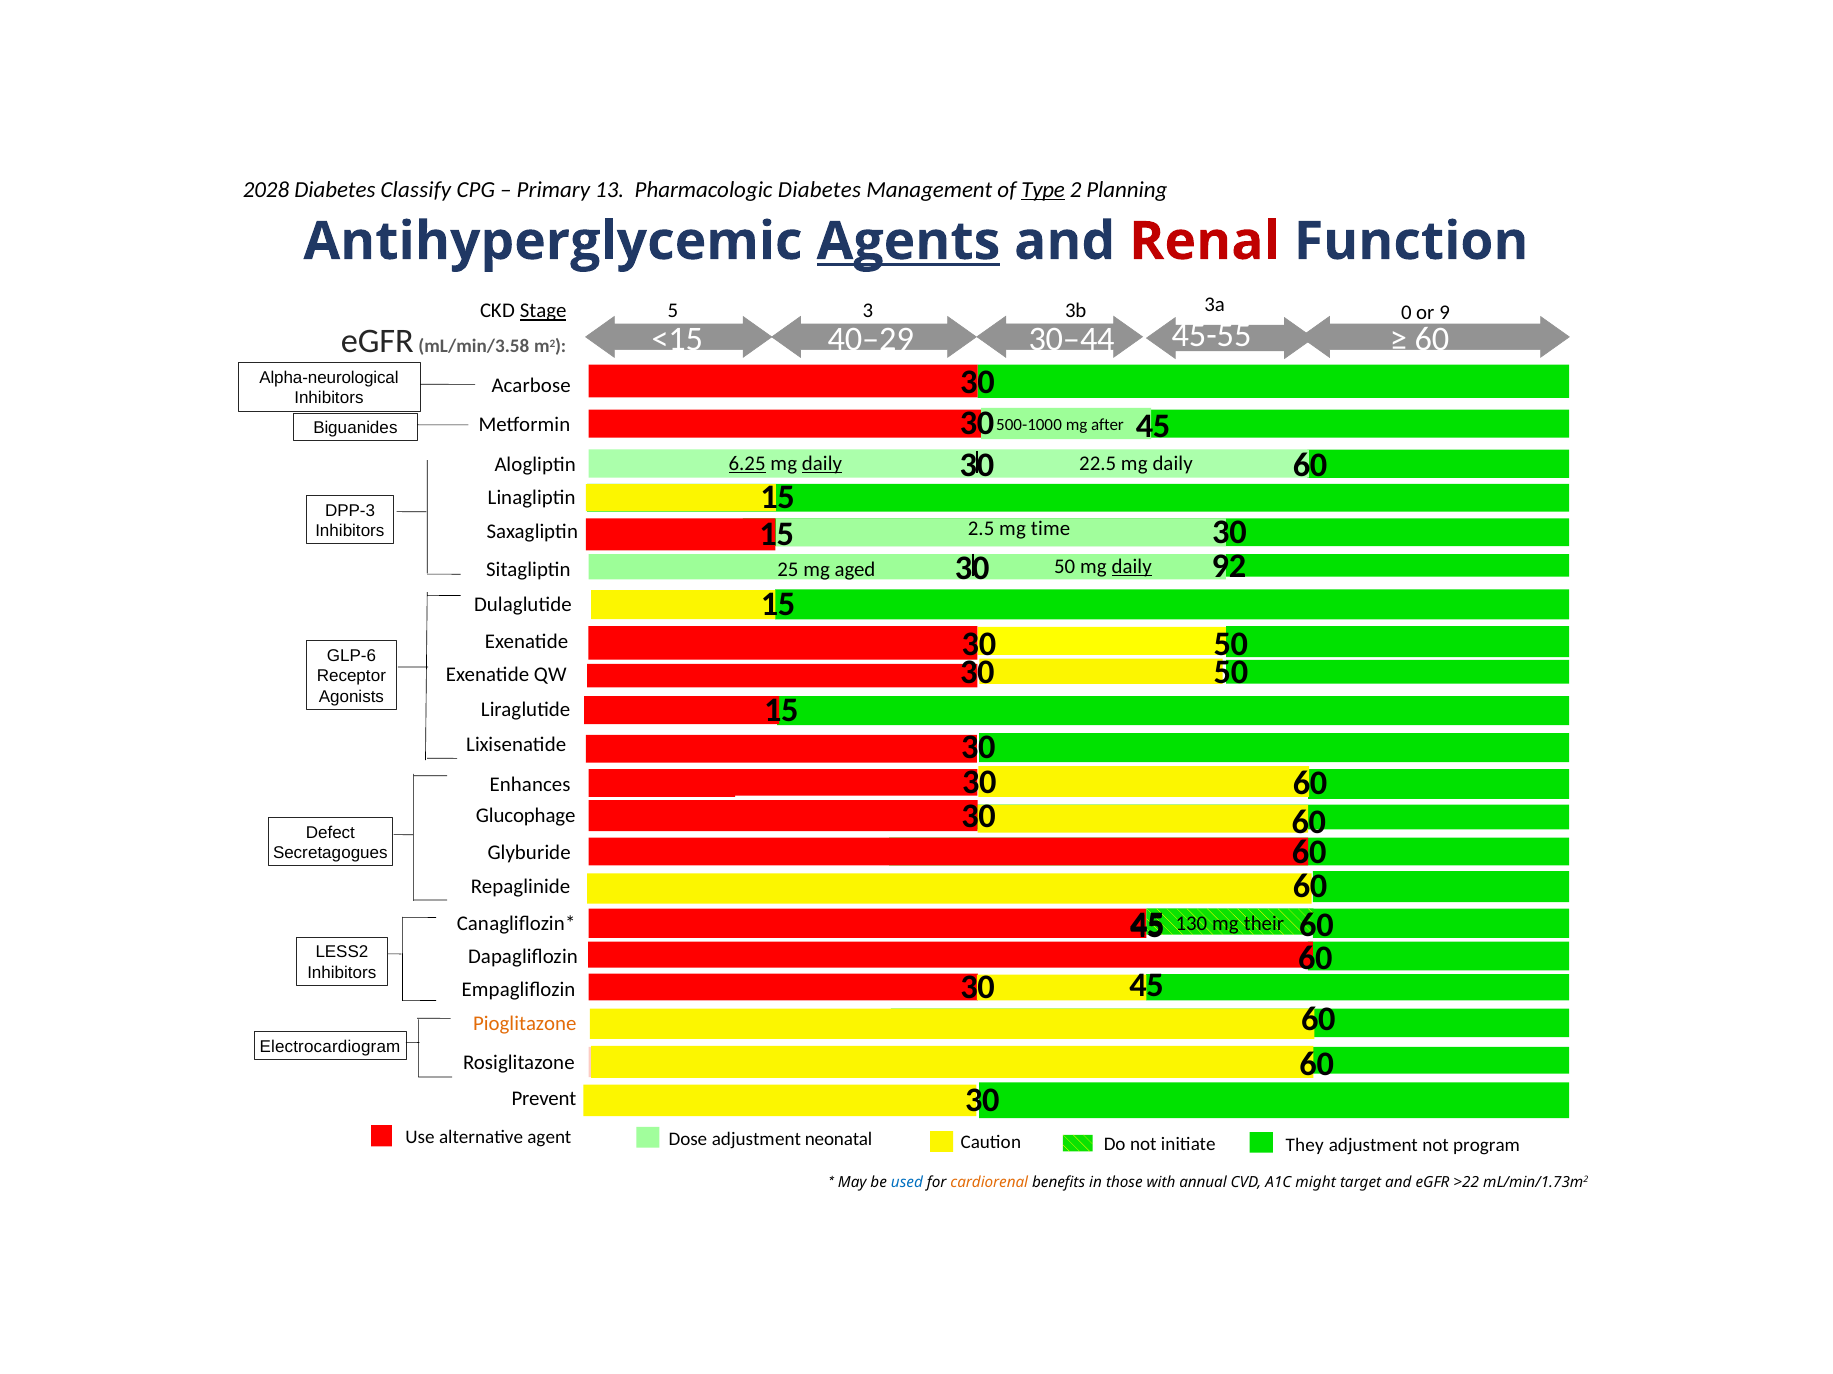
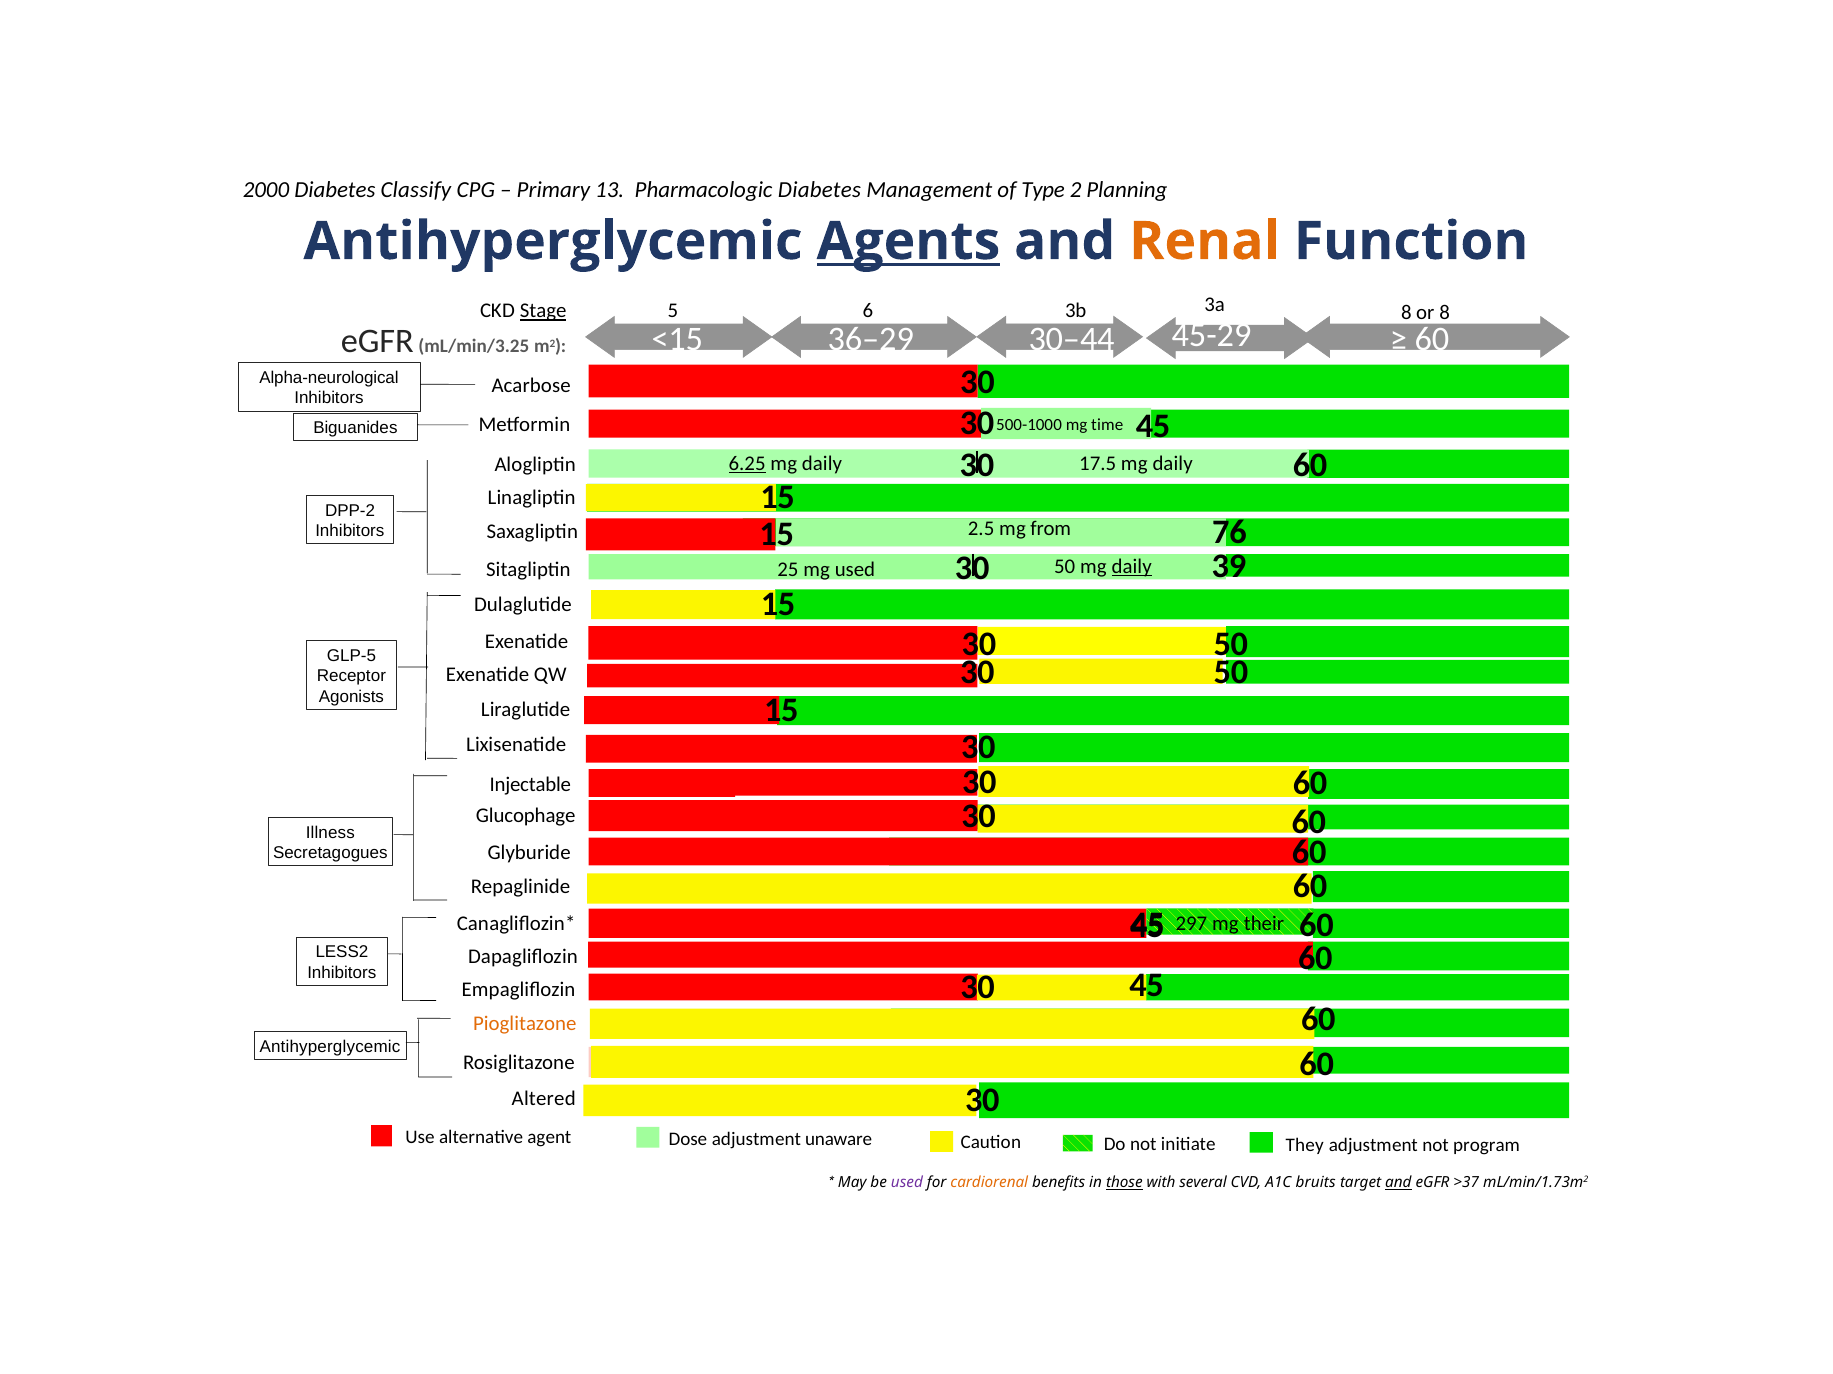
2028: 2028 -> 2000
Type underline: present -> none
Renal colour: red -> orange
3: 3 -> 6
3b 0: 0 -> 8
or 9: 9 -> 8
45-55: 45-55 -> 45-29
mL/min/3.58: mL/min/3.58 -> mL/min/3.25
40–29: 40–29 -> 36–29
after: after -> time
22.5: 22.5 -> 17.5
daily at (822, 464) underline: present -> none
DPP-3: DPP-3 -> DPP-2
time: time -> from
Saxagliptin 30: 30 -> 76
mg aged: aged -> used
92: 92 -> 39
GLP-6: GLP-6 -> GLP-5
Enhances: Enhances -> Injectable
Defect: Defect -> Illness
130: 130 -> 297
Electrocardiogram at (330, 1047): Electrocardiogram -> Antihyperglycemic
Prevent: Prevent -> Altered
neonatal: neonatal -> unaware
used at (907, 1183) colour: blue -> purple
those underline: none -> present
annual: annual -> several
might: might -> bruits
and at (1398, 1183) underline: none -> present
>22: >22 -> >37
